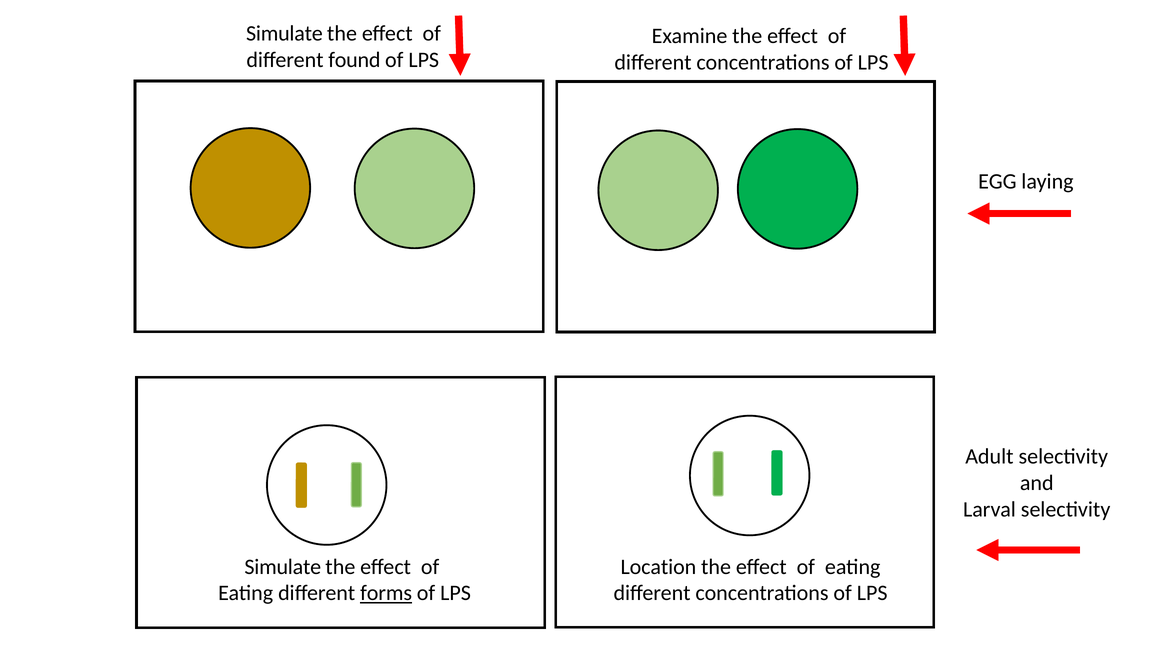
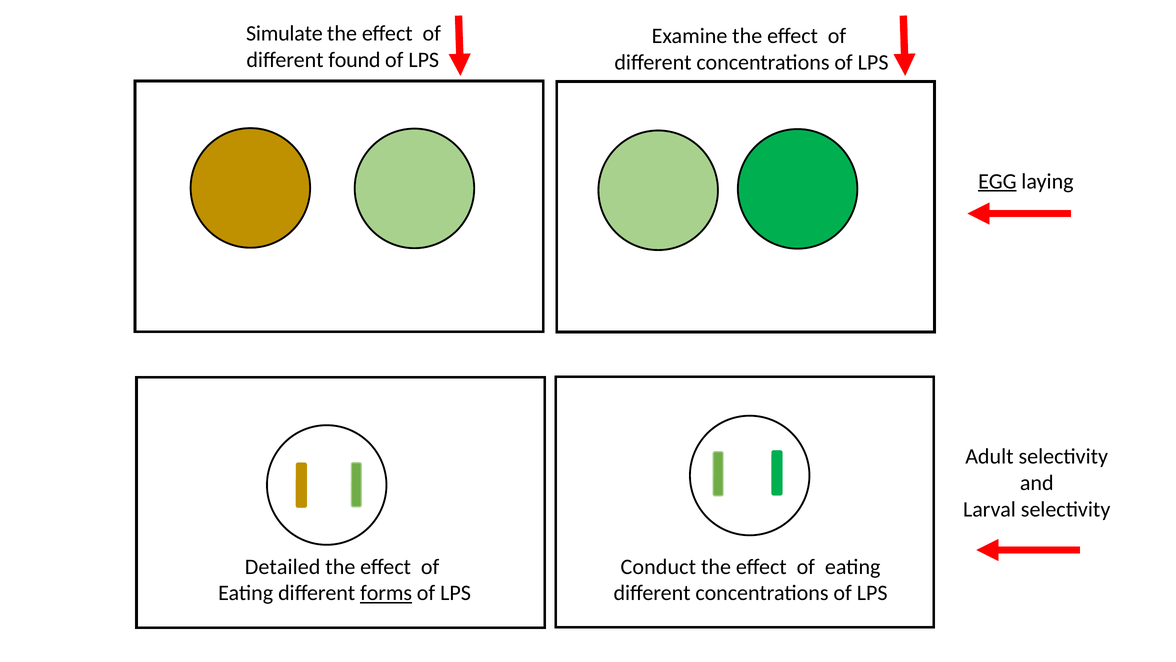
EGG underline: none -> present
Simulate at (283, 566): Simulate -> Detailed
Location: Location -> Conduct
